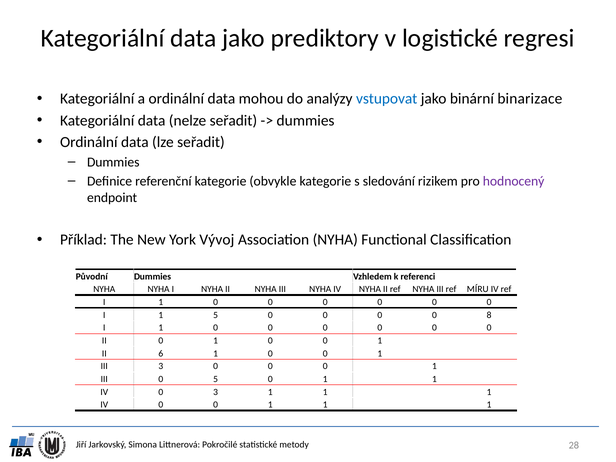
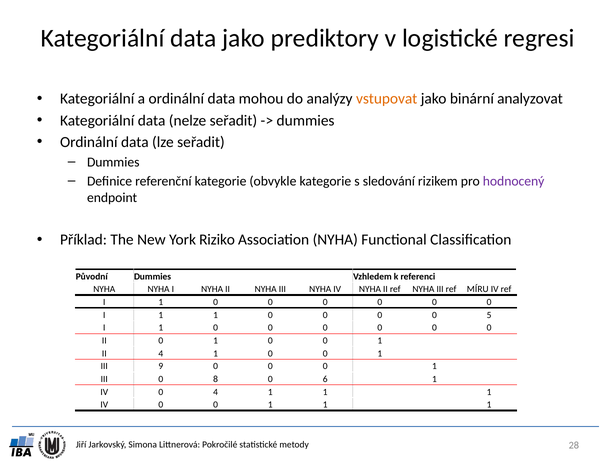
vstupovat colour: blue -> orange
binarizace: binarizace -> analyzovat
Vývoj: Vývoj -> Riziko
I 1 5: 5 -> 1
8: 8 -> 5
II 6: 6 -> 4
III 3: 3 -> 9
0 5: 5 -> 8
1 at (325, 379): 1 -> 6
0 3: 3 -> 4
